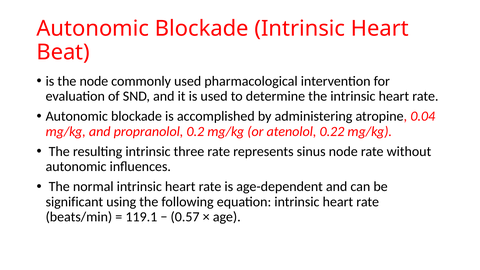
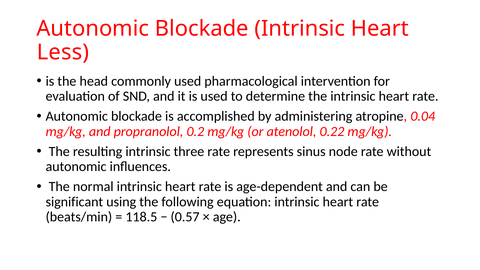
Beat: Beat -> Less
the node: node -> head
119.1: 119.1 -> 118.5
